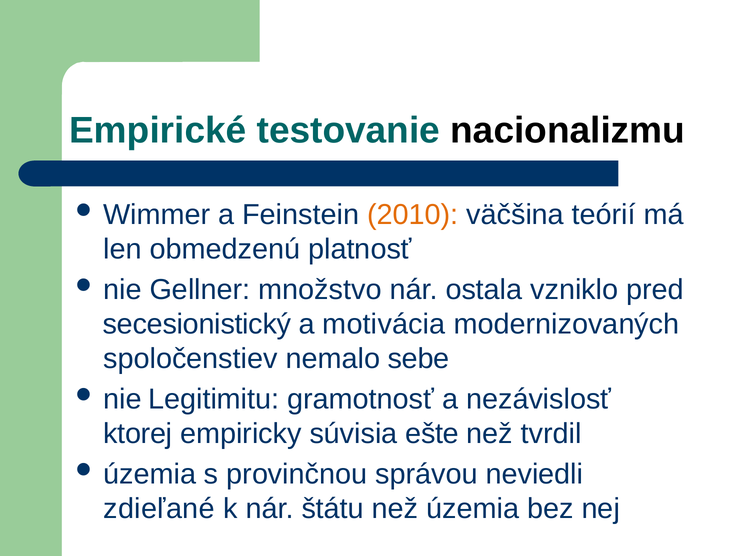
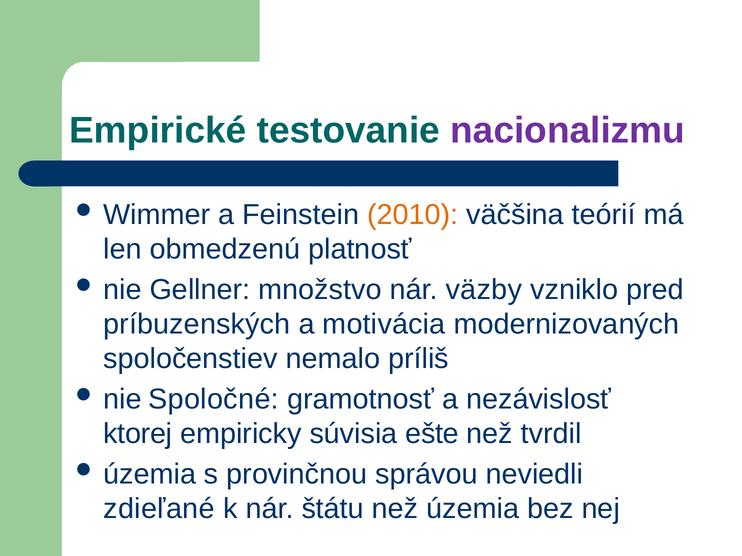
nacionalizmu colour: black -> purple
ostala: ostala -> väzby
secesionistický: secesionistický -> príbuzenských
sebe: sebe -> príliš
Legitimitu: Legitimitu -> Spoločné
